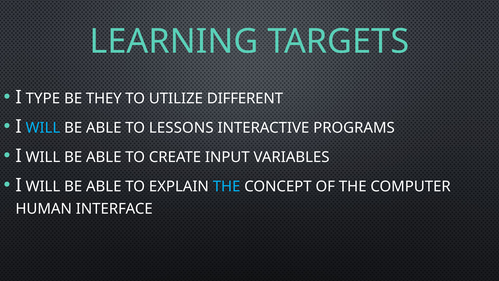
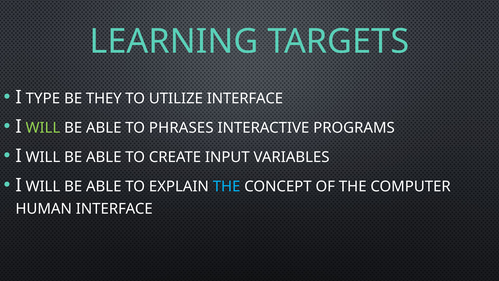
UTILIZE DIFFERENT: DIFFERENT -> INTERFACE
WILL at (43, 128) colour: light blue -> light green
LESSONS: LESSONS -> PHRASES
